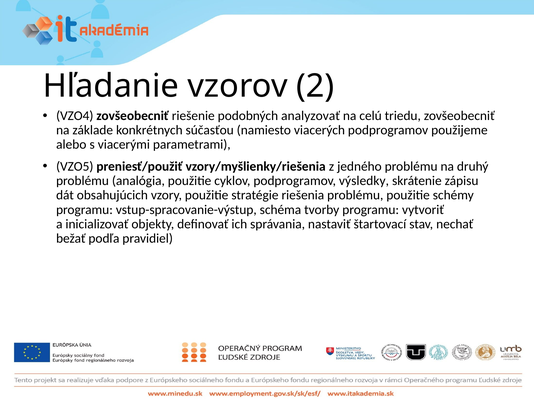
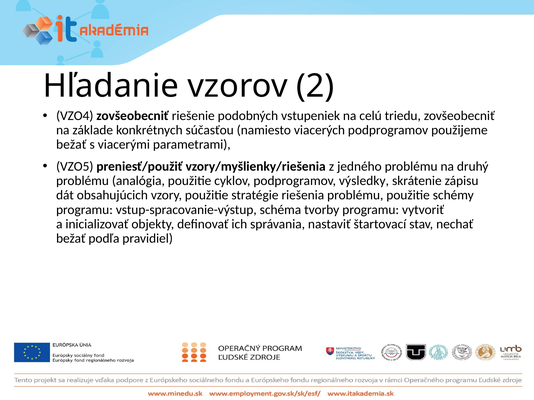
analyzovať: analyzovať -> vstupeniek
alebo at (71, 145): alebo -> bežať
